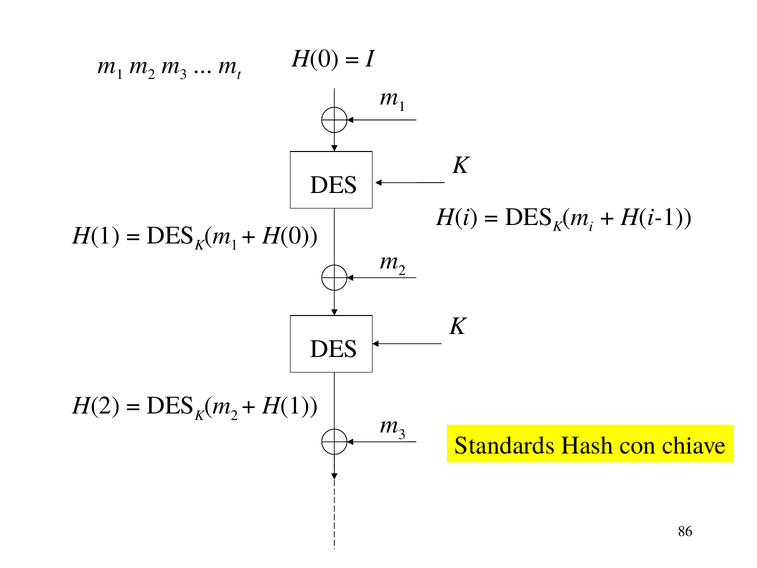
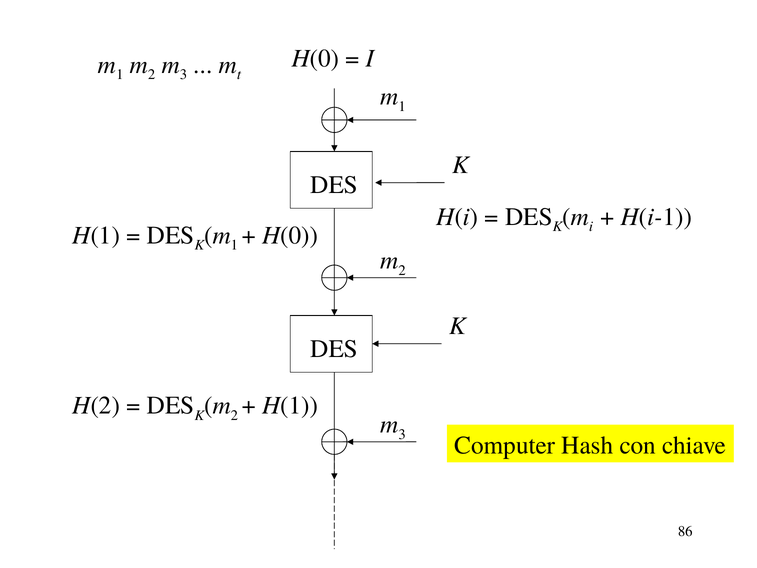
Standards: Standards -> Computer
